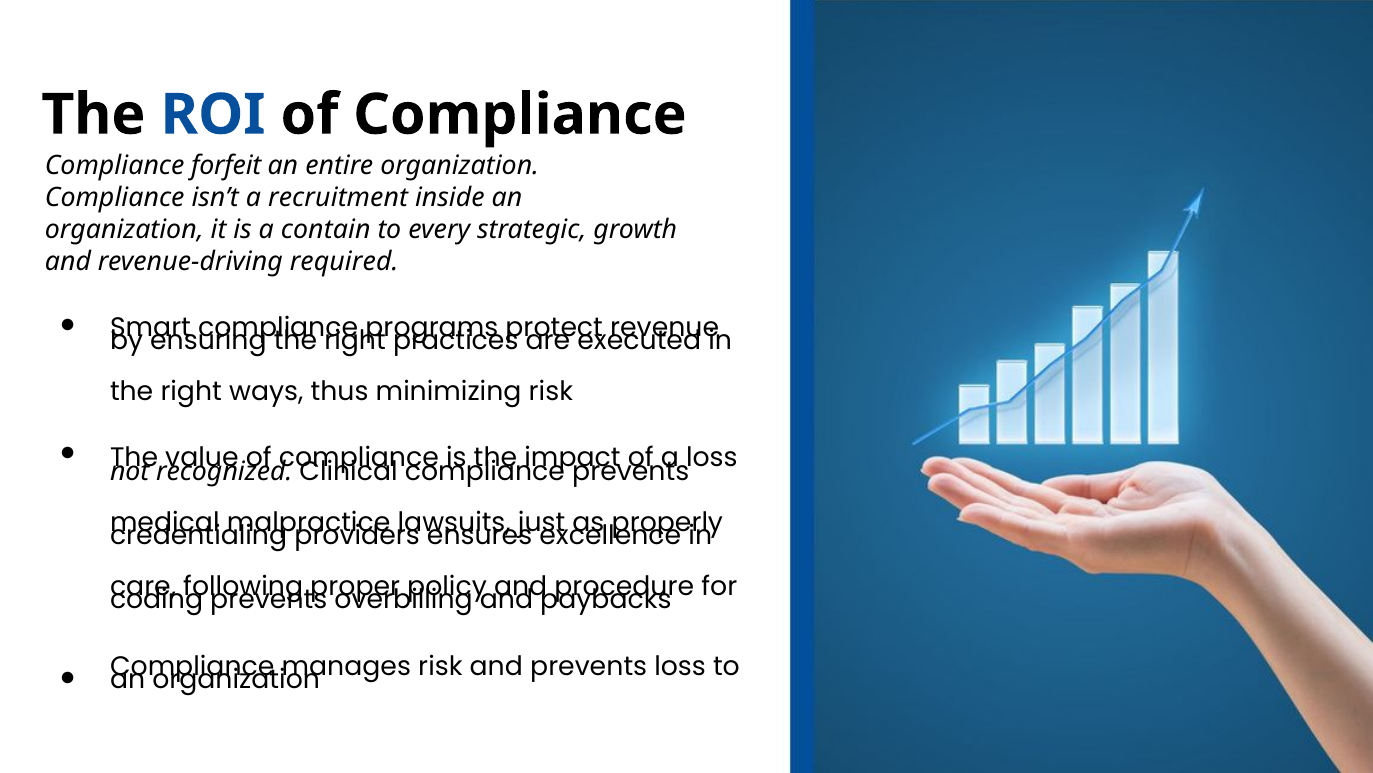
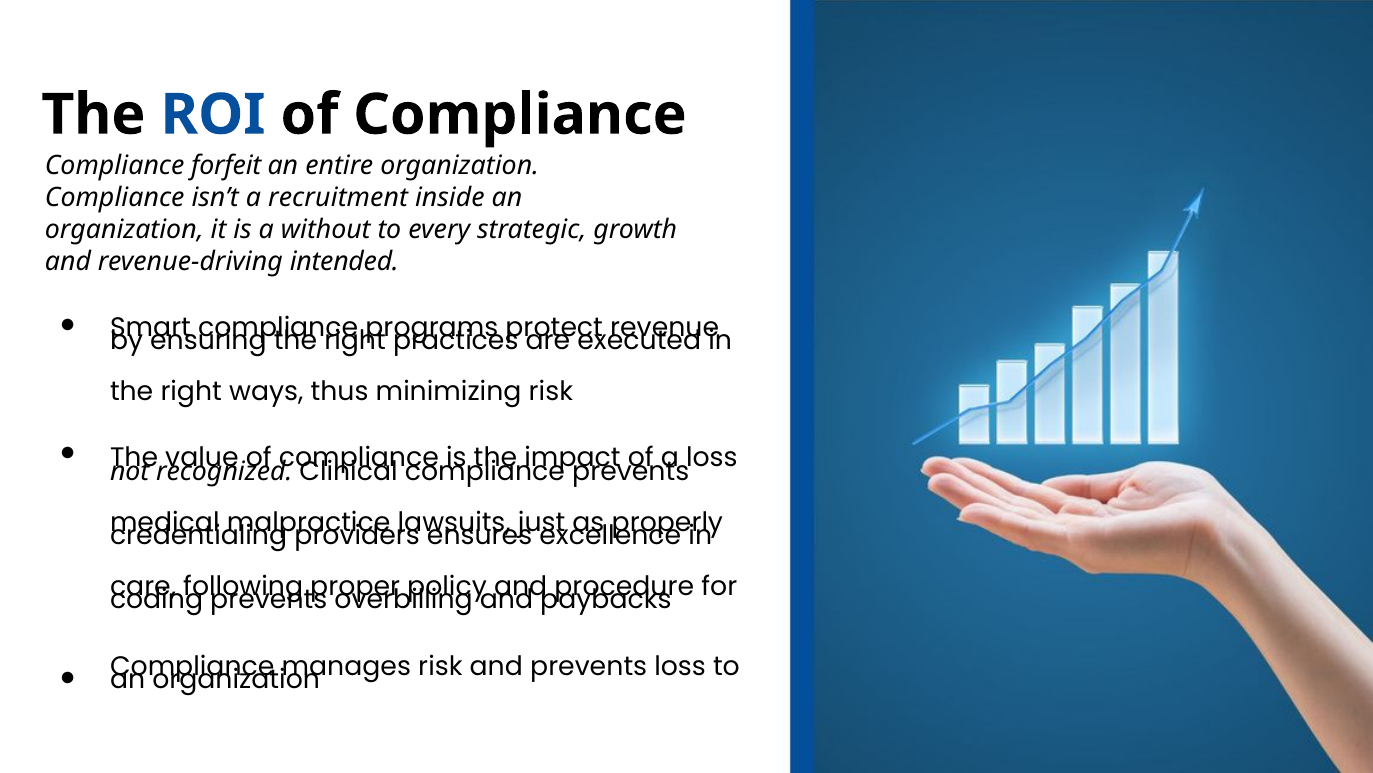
contain: contain -> without
required: required -> intended
